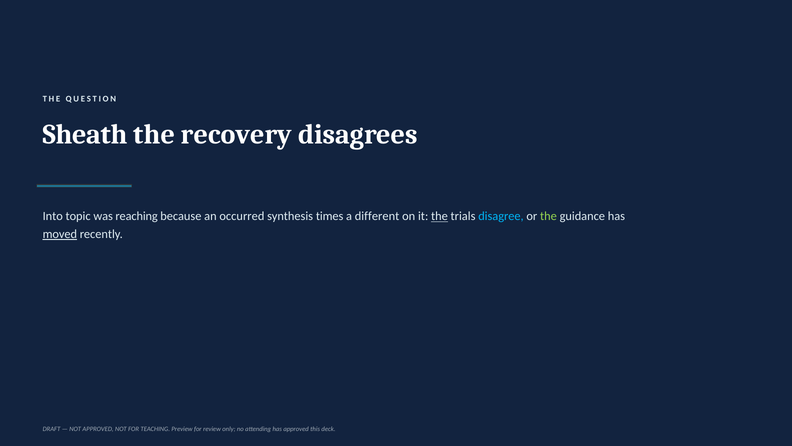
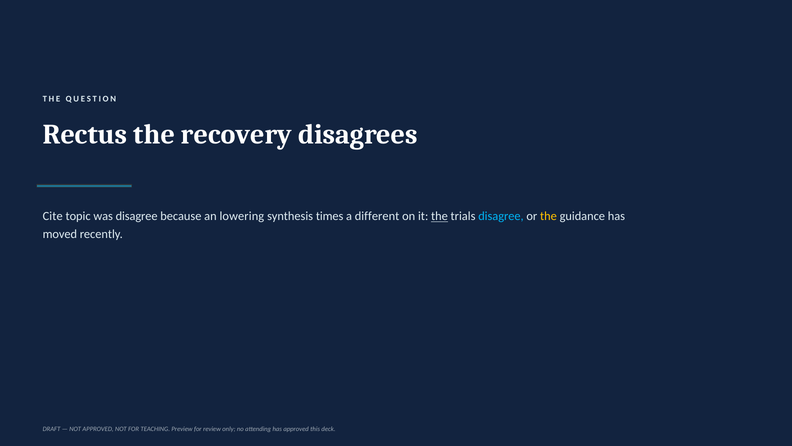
Sheath: Sheath -> Rectus
Into: Into -> Cite
was reaching: reaching -> disagree
occurred: occurred -> lowering
the at (548, 216) colour: light green -> yellow
moved underline: present -> none
